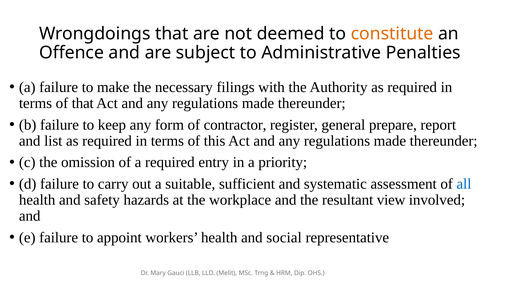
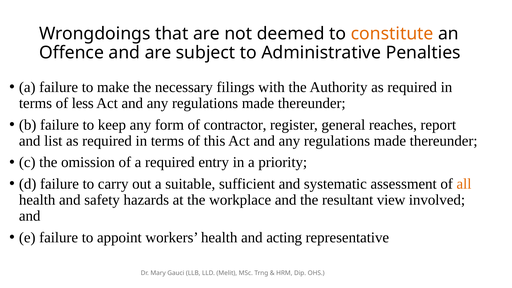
of that: that -> less
prepare: prepare -> reaches
all colour: blue -> orange
social: social -> acting
